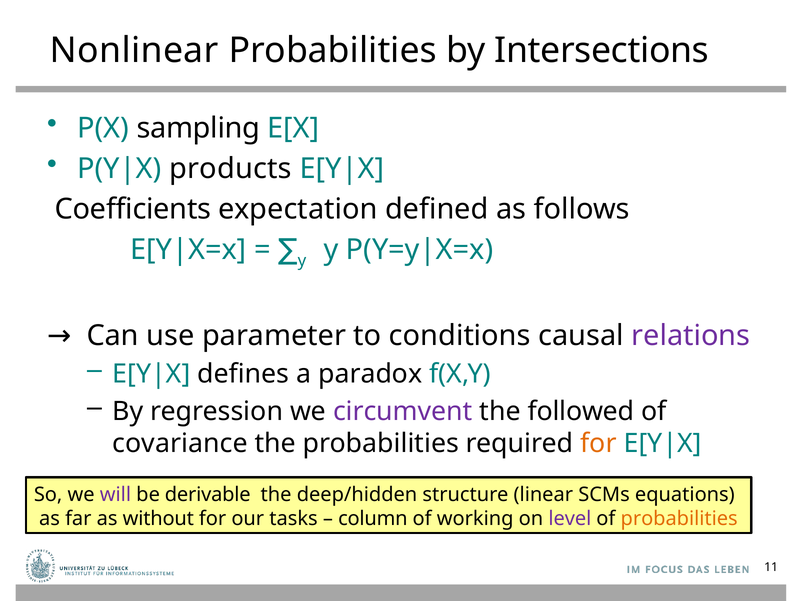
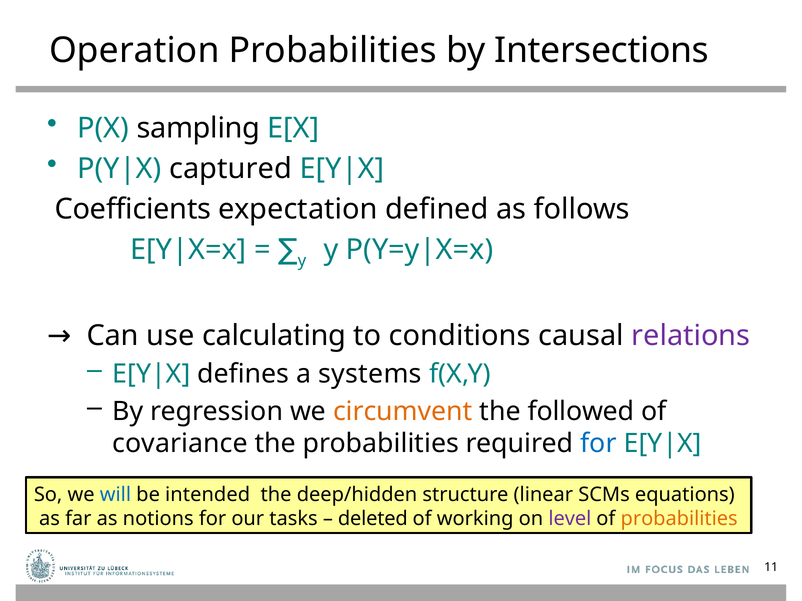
Nonlinear: Nonlinear -> Operation
products: products -> captured
parameter: parameter -> calculating
paradox: paradox -> systems
circumvent colour: purple -> orange
for at (598, 444) colour: orange -> blue
will colour: purple -> blue
derivable: derivable -> intended
without: without -> notions
column: column -> deleted
